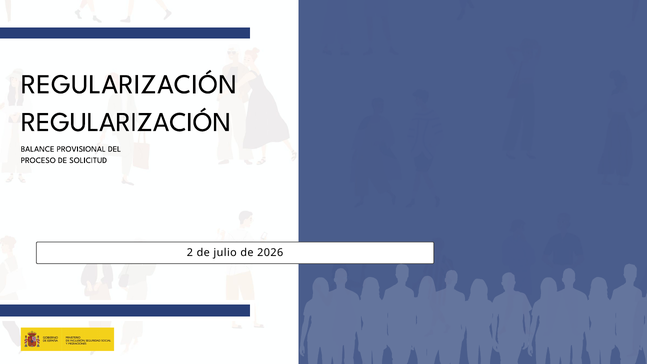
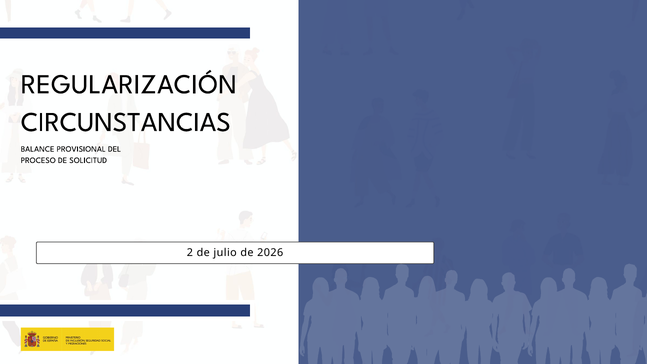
REGULARIZACIÓN at (126, 122): REGULARIZACIÓN -> CIRCUNSTANCIAS
